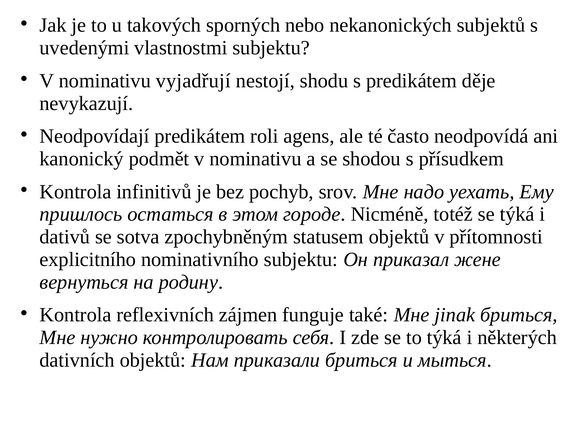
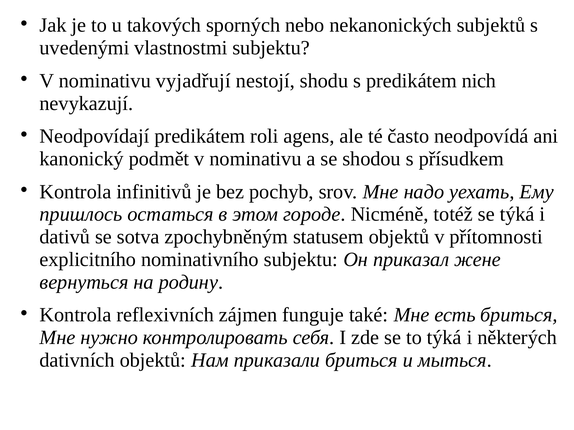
děje: děje -> nich
jinak: jinak -> есть
